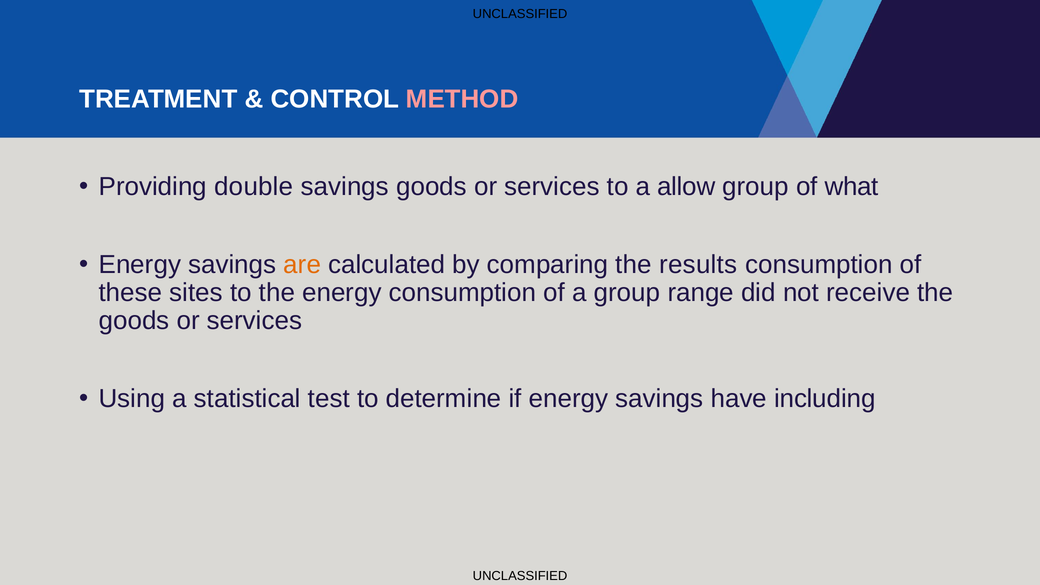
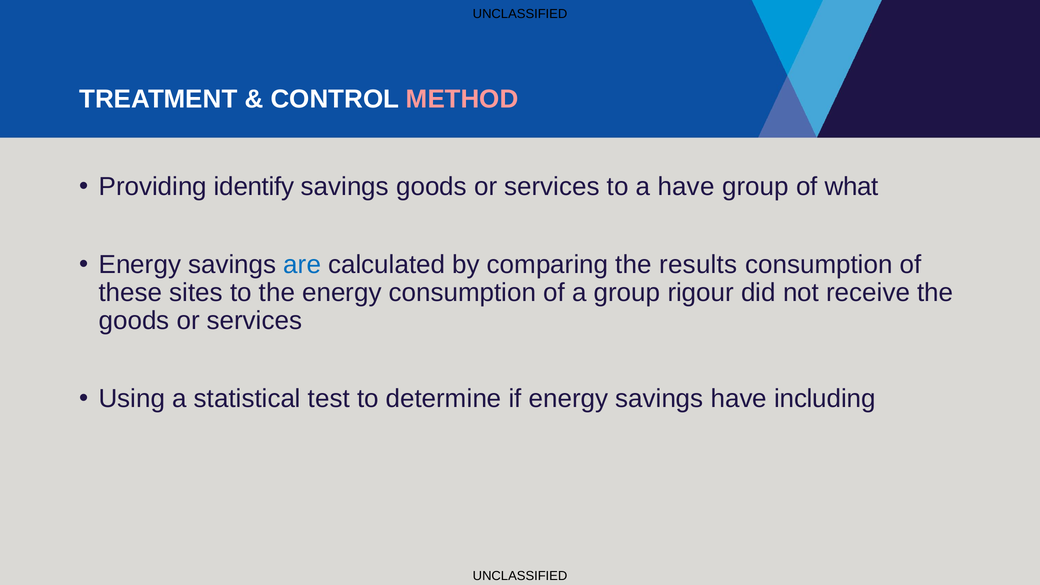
double: double -> identify
a allow: allow -> have
are colour: orange -> blue
range: range -> rigour
